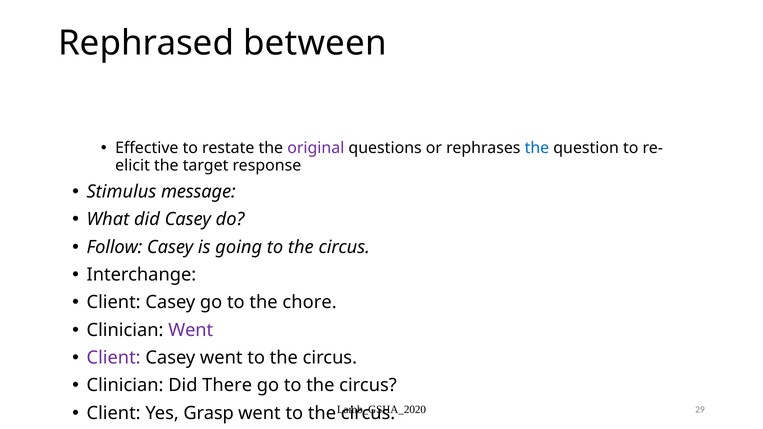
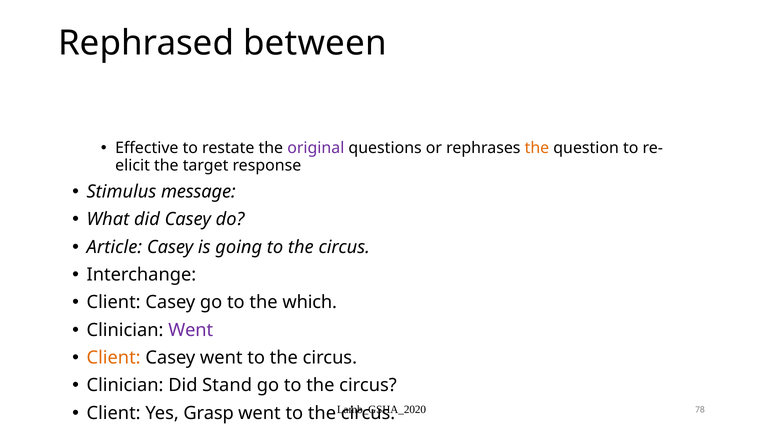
the at (537, 148) colour: blue -> orange
Follow: Follow -> Article
chore: chore -> which
Client at (114, 358) colour: purple -> orange
There: There -> Stand
29: 29 -> 78
